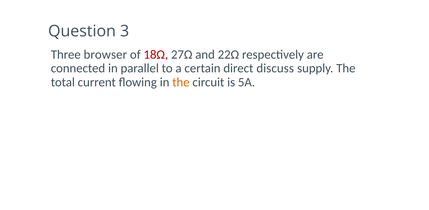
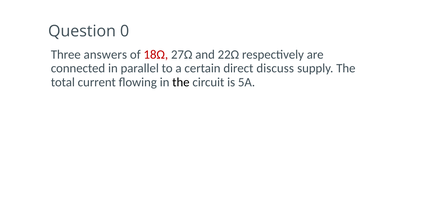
3: 3 -> 0
browser: browser -> answers
the at (181, 82) colour: orange -> black
